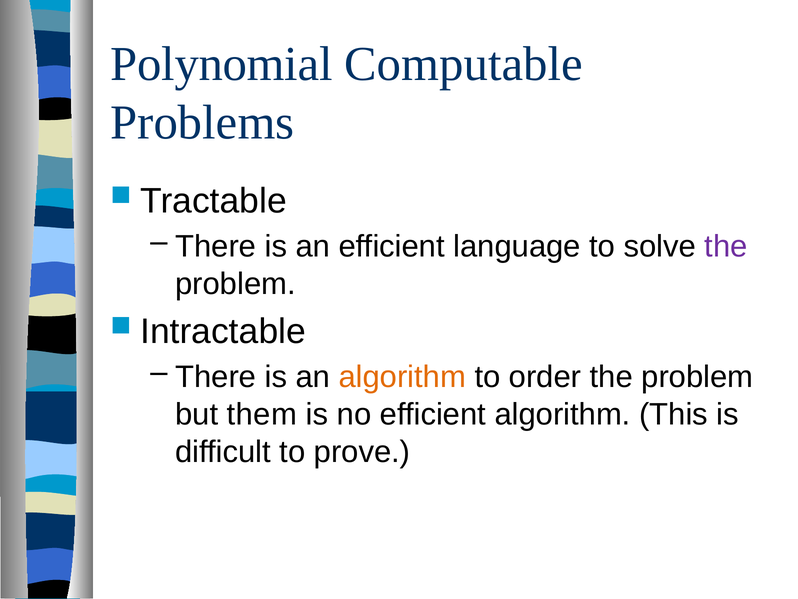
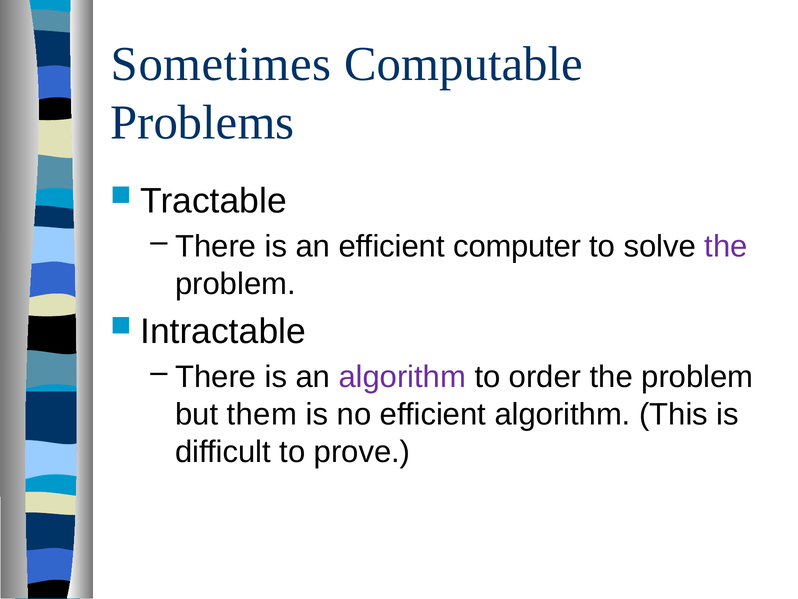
Polynomial: Polynomial -> Sometimes
language: language -> computer
algorithm at (402, 377) colour: orange -> purple
